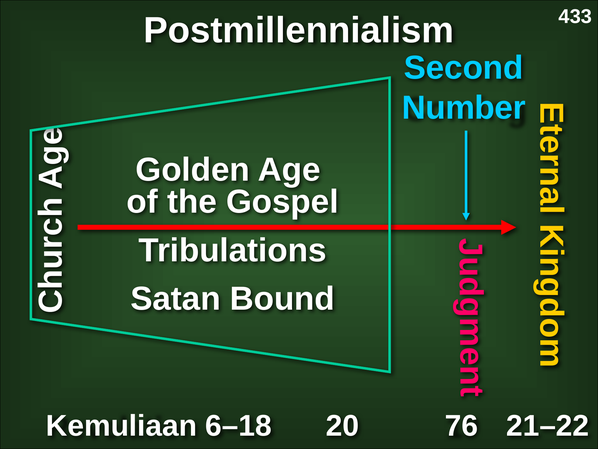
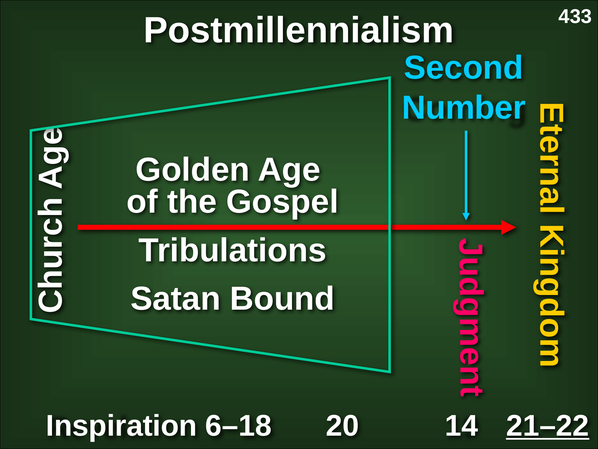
Kemuliaan: Kemuliaan -> Inspiration
76: 76 -> 14
21–22 underline: none -> present
